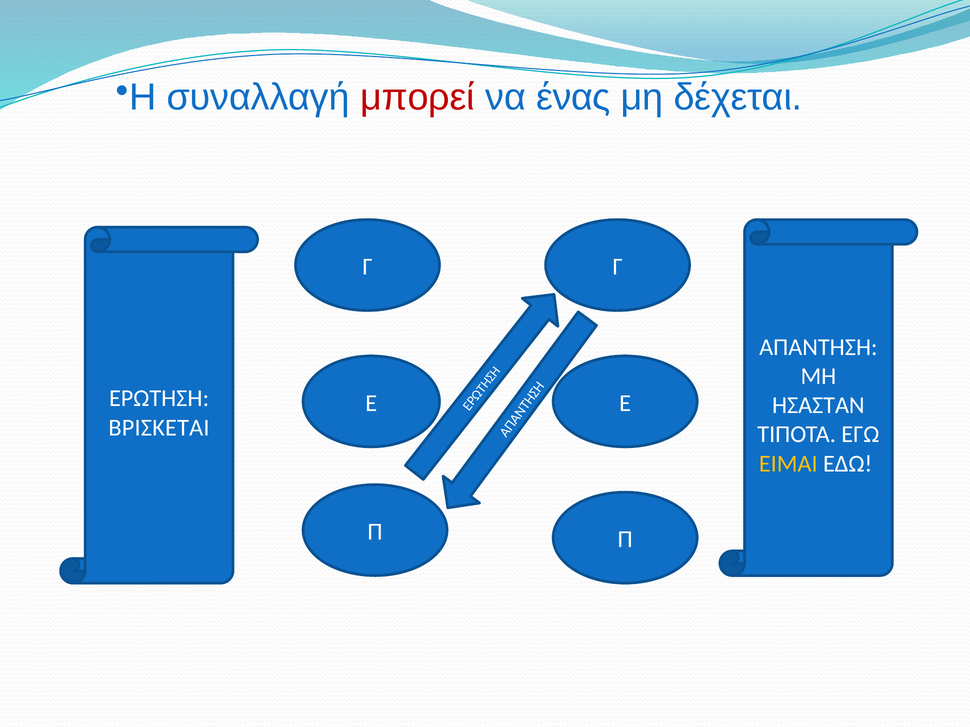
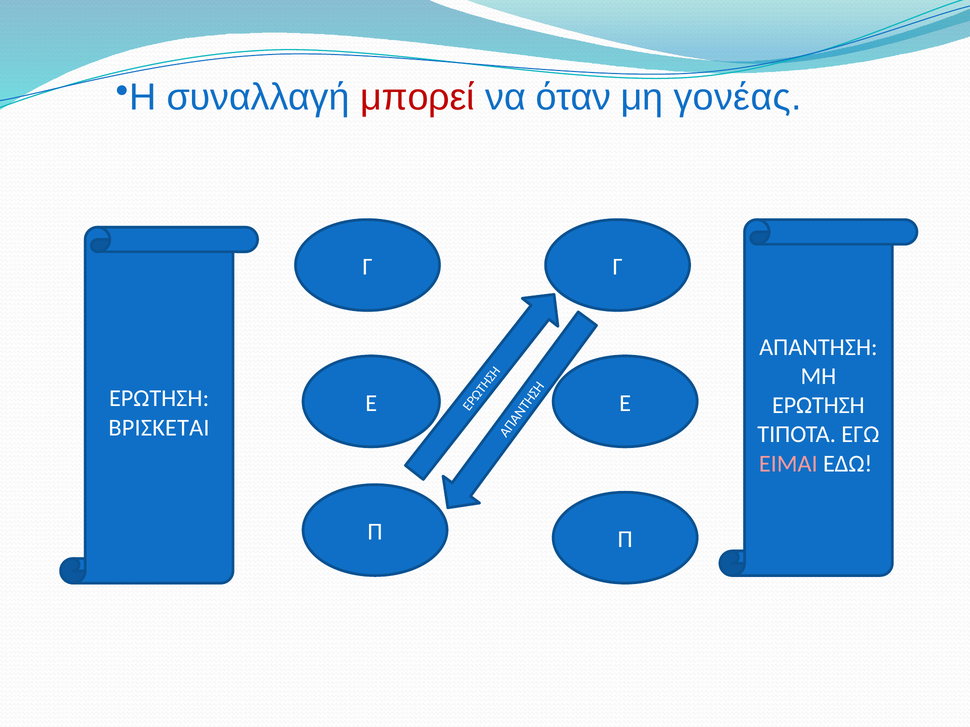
ένας: ένας -> όταν
δέχεται: δέχεται -> γονέας
ΗΣΑΣΤΑΝ at (818, 406): ΗΣΑΣΤΑΝ -> ΕΡΩΤΗΣΗ
ΕΙΜΑΙ colour: yellow -> pink
